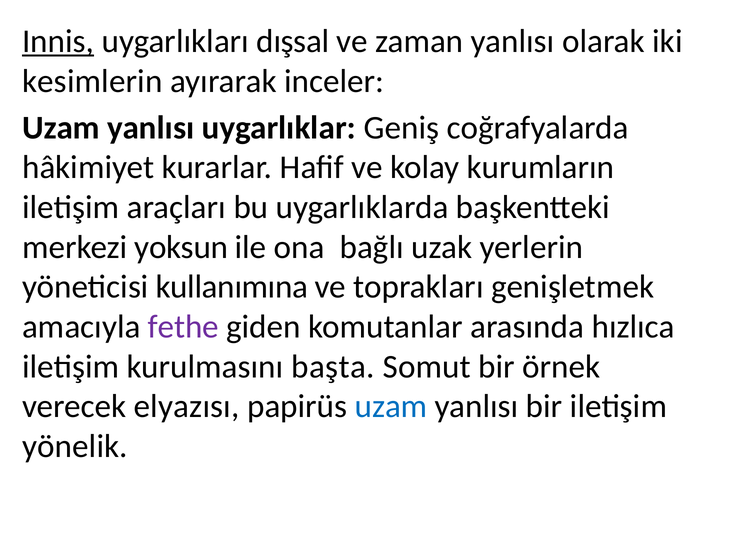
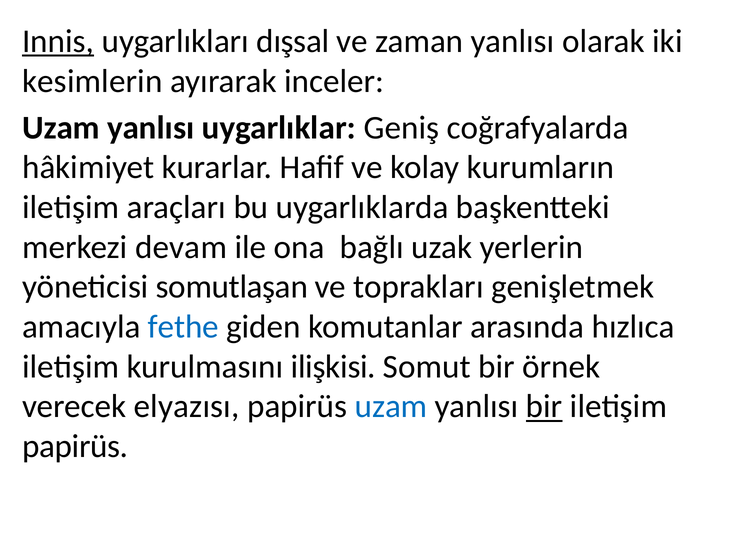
yoksun: yoksun -> devam
kullanımına: kullanımına -> somutlaşan
fethe colour: purple -> blue
başta: başta -> ilişkisi
bir at (544, 406) underline: none -> present
yönelik at (75, 446): yönelik -> papirüs
